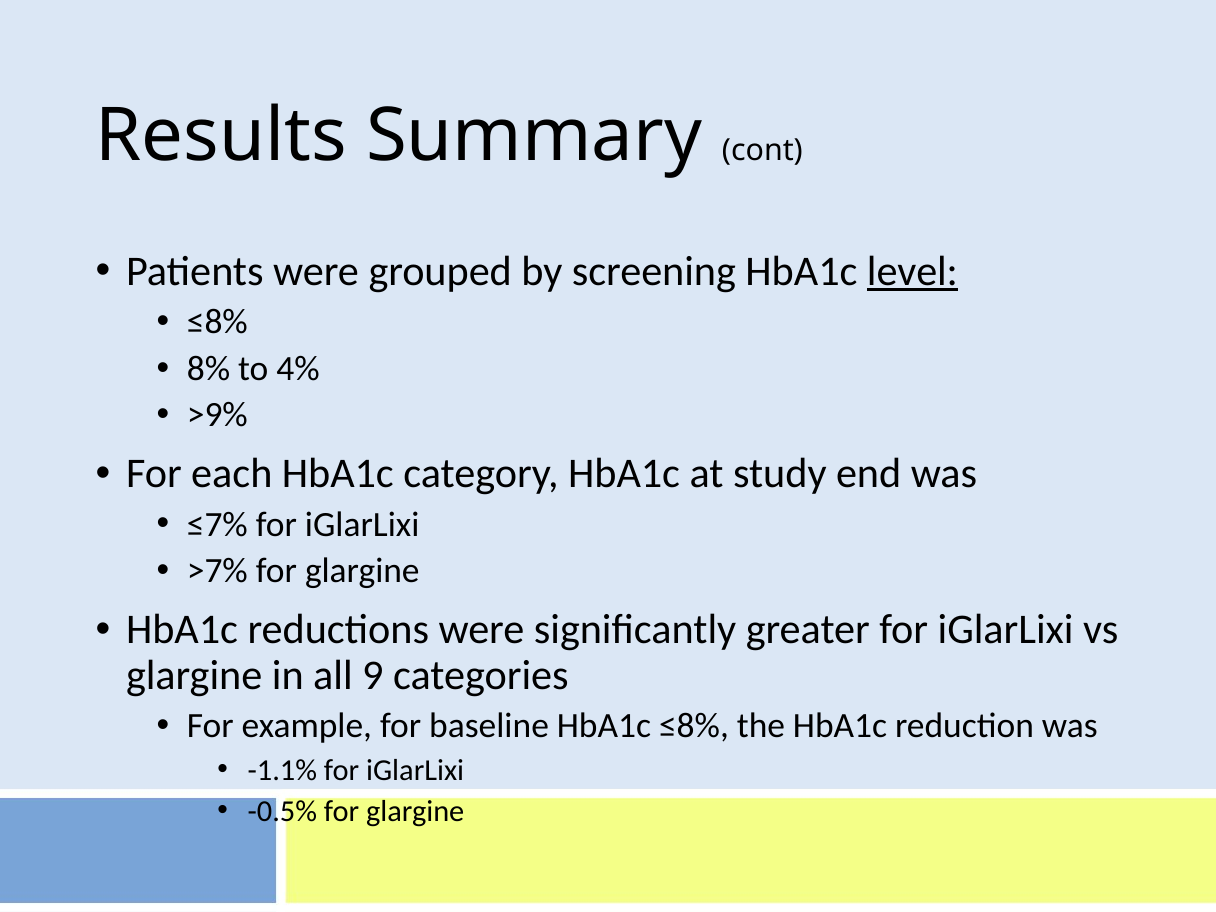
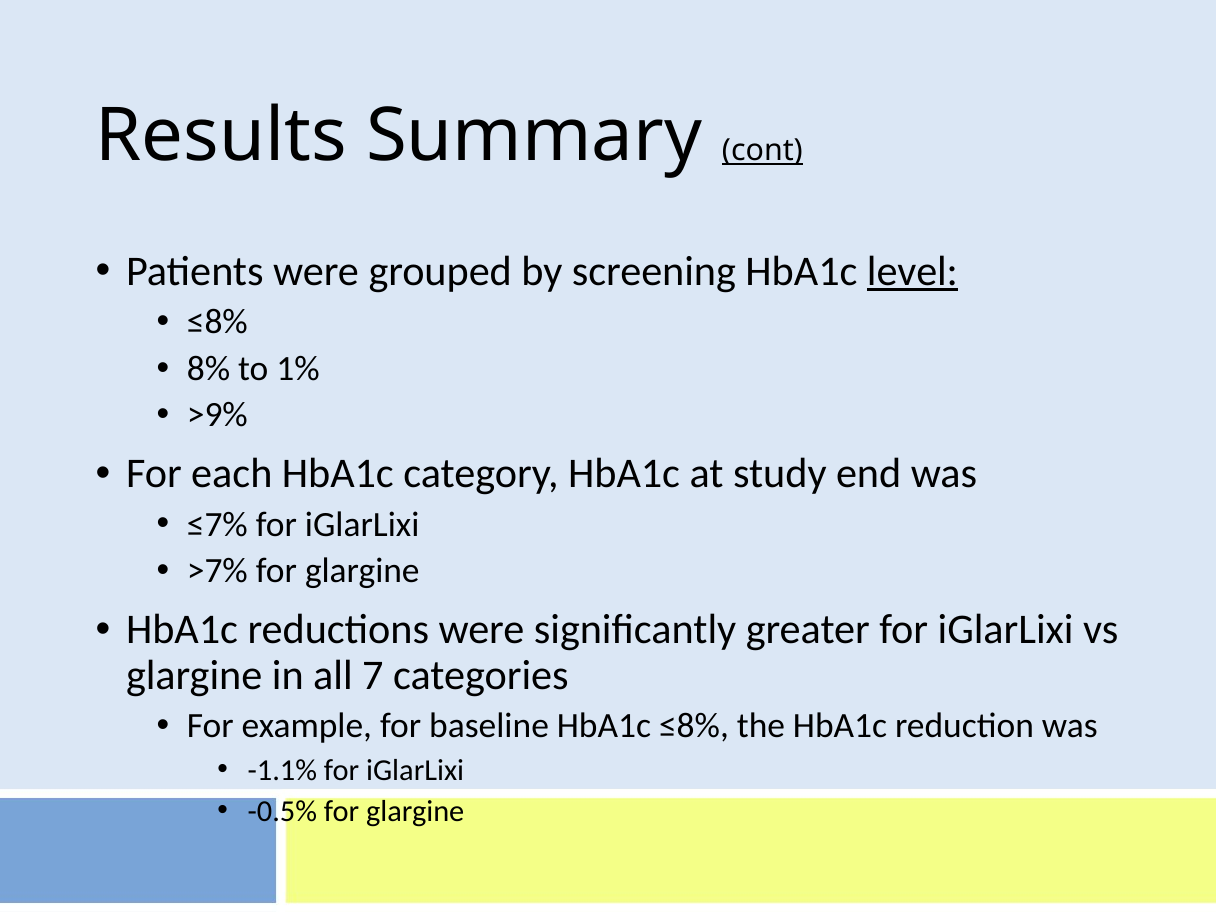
cont underline: none -> present
4%: 4% -> 1%
9: 9 -> 7
